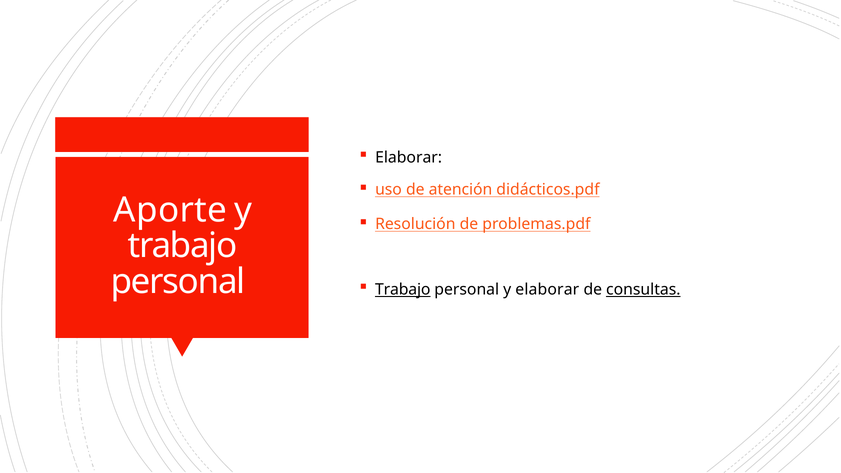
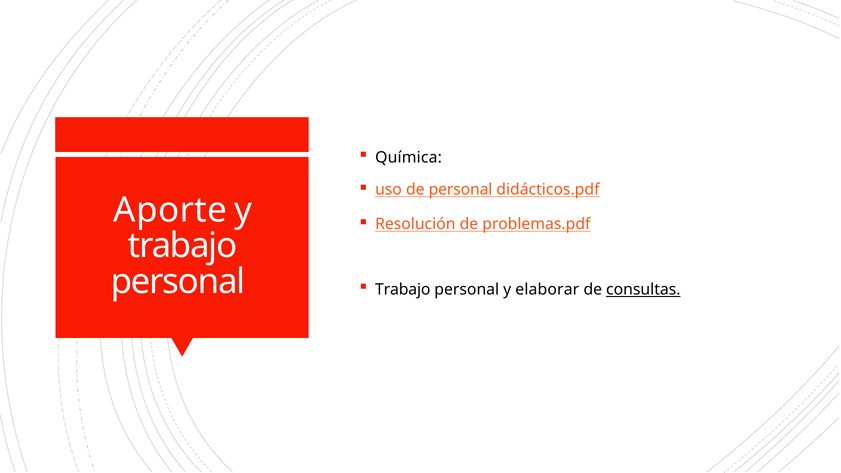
Elaborar at (409, 158): Elaborar -> Química
de atención: atención -> personal
Trabajo at (403, 290) underline: present -> none
